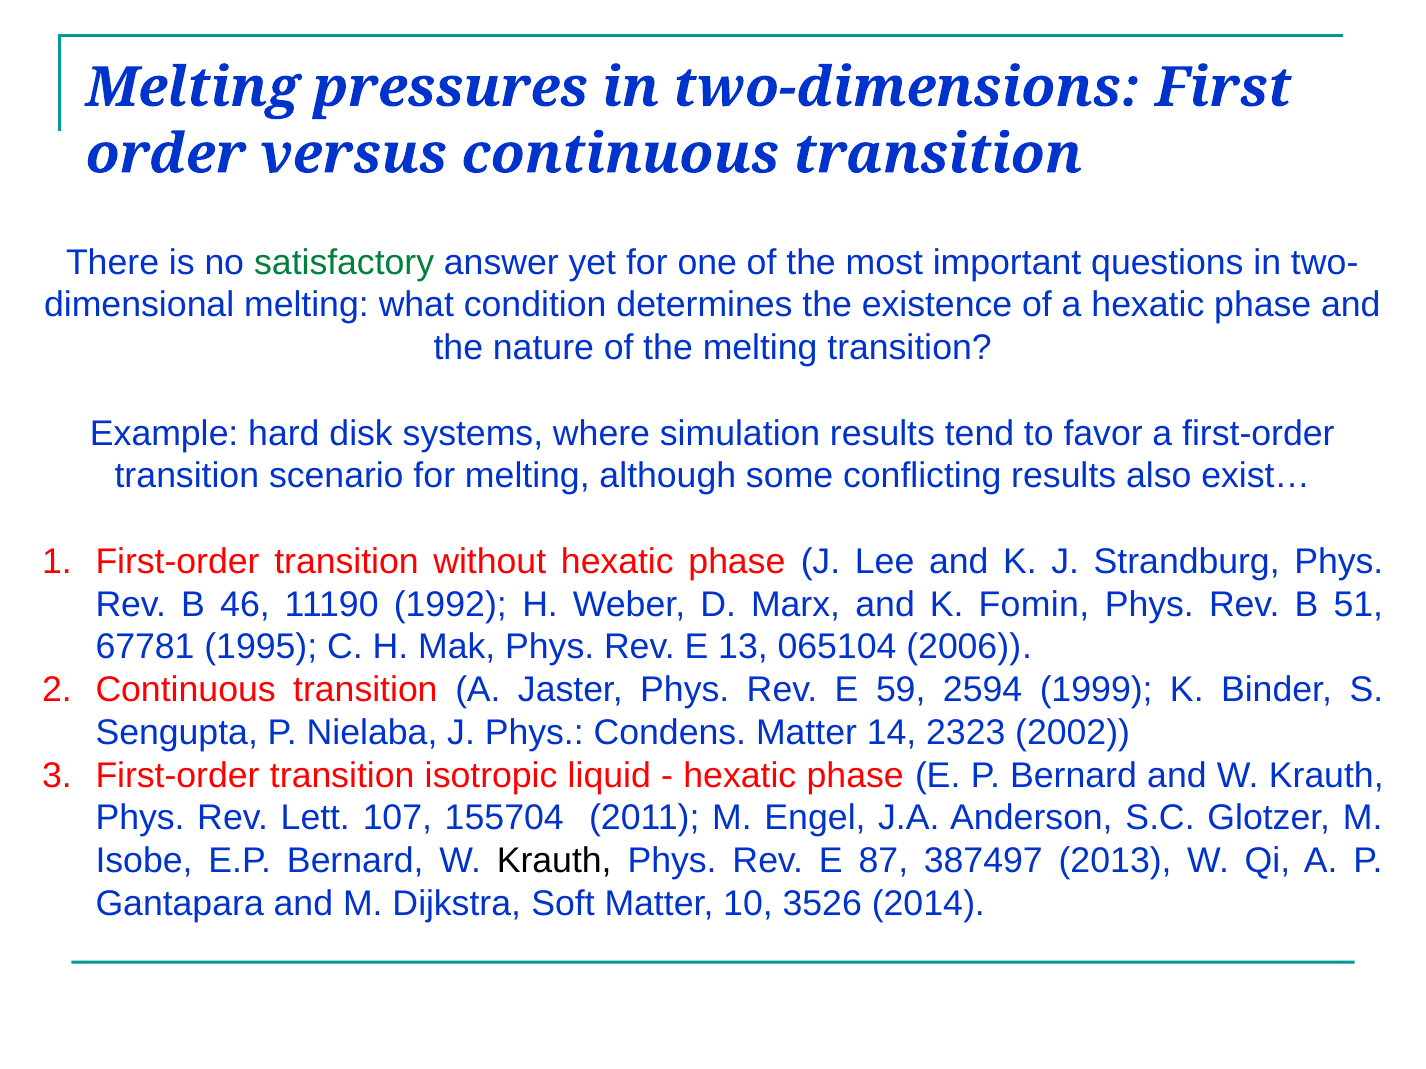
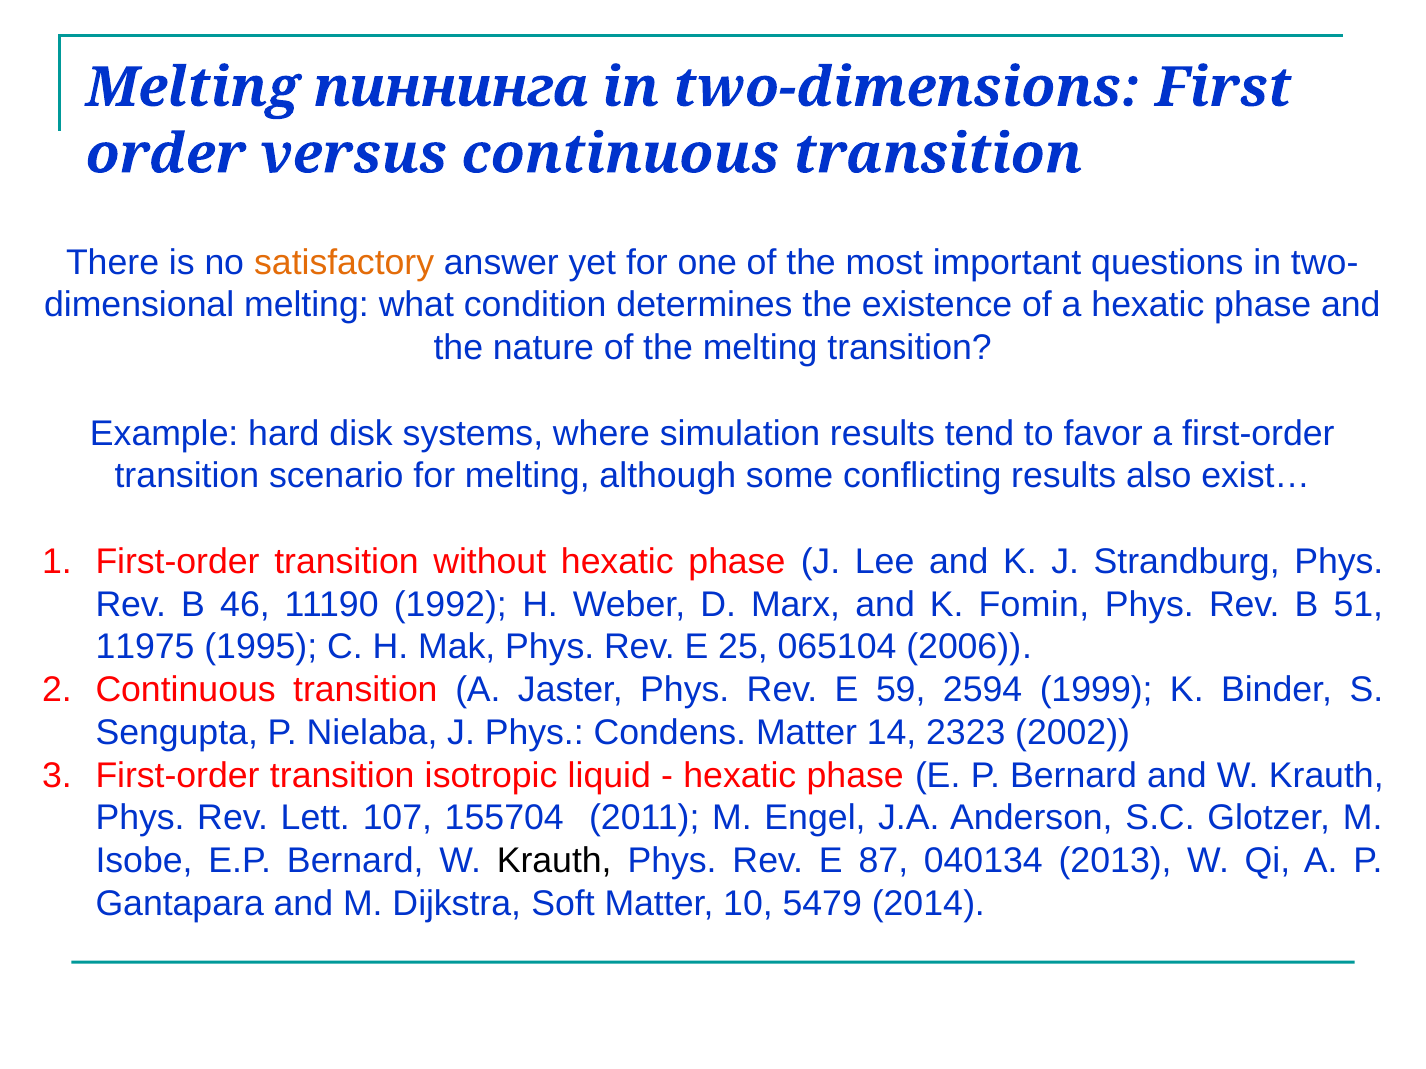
pressures: pressures -> пиннинга
satisfactory colour: green -> orange
67781: 67781 -> 11975
13: 13 -> 25
387497: 387497 -> 040134
3526: 3526 -> 5479
